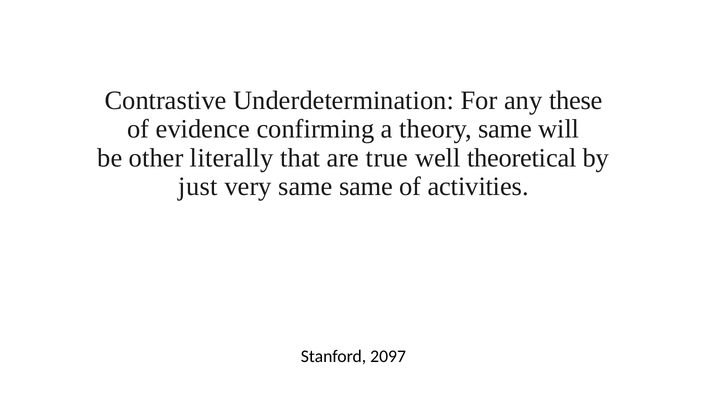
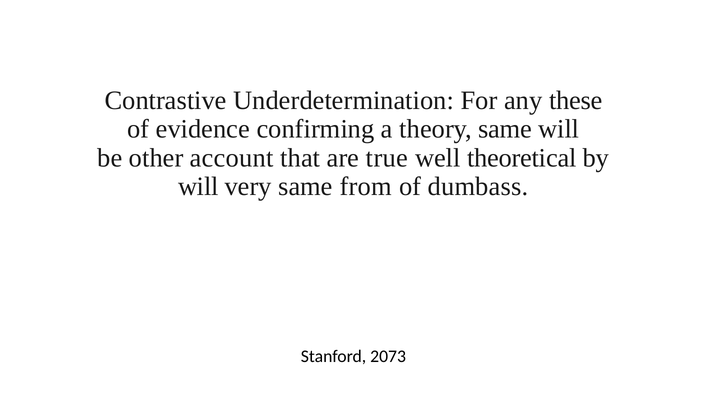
literally: literally -> account
just at (198, 186): just -> will
same same: same -> from
activities: activities -> dumbass
2097: 2097 -> 2073
